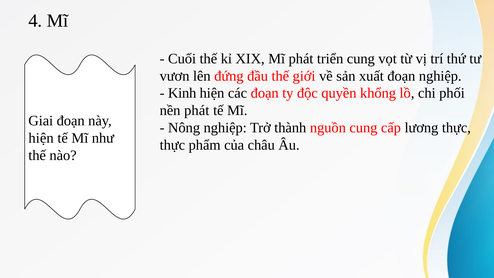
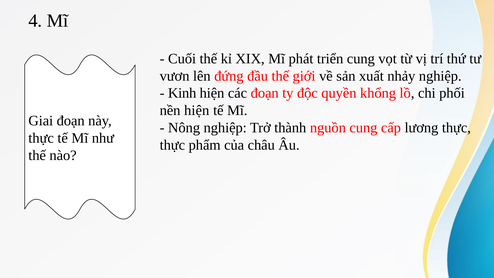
xuất đoạn: đoạn -> nhảy
nền phát: phát -> hiện
hiện at (41, 138): hiện -> thực
